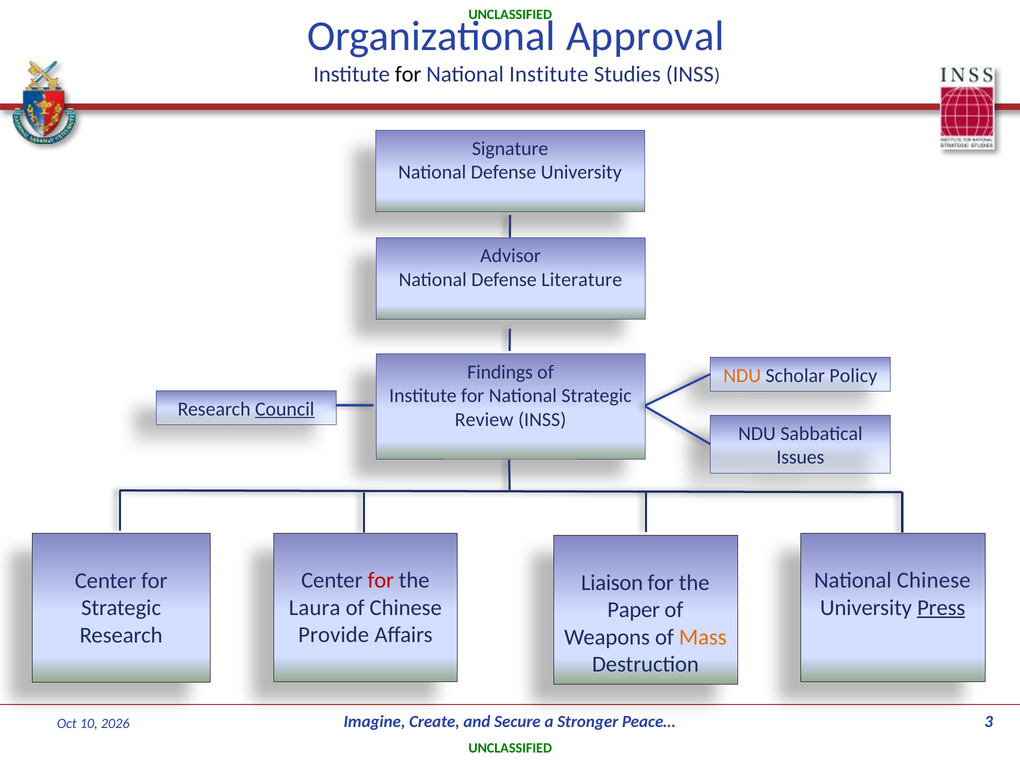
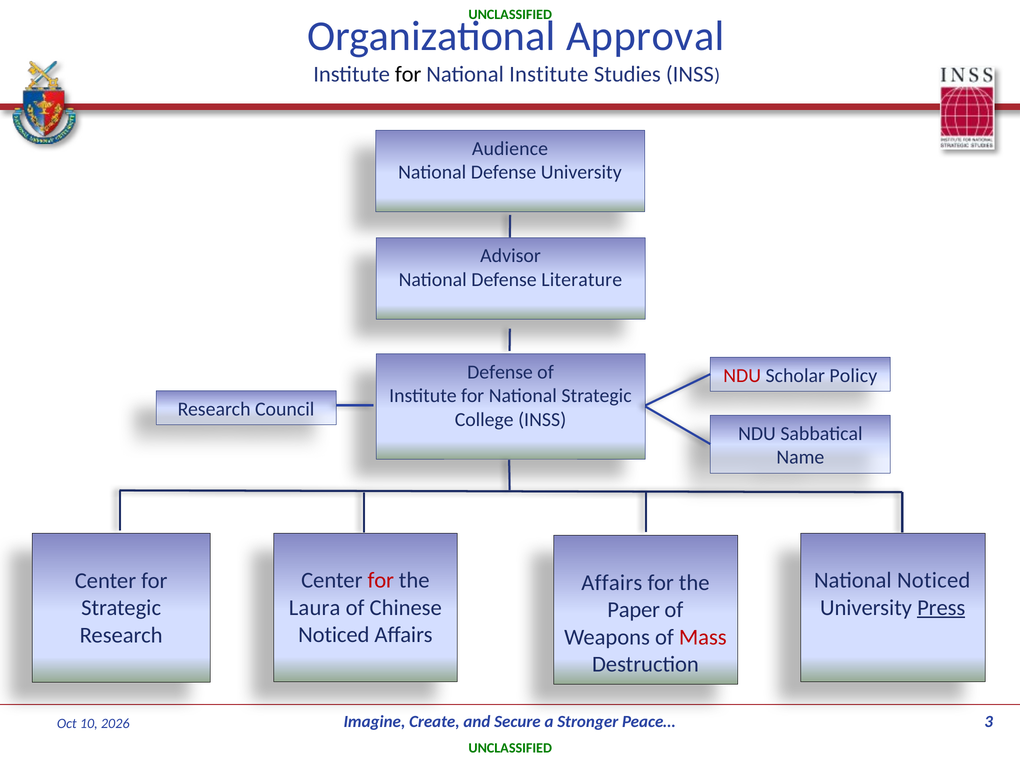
Signature: Signature -> Audience
Findings at (500, 372): Findings -> Defense
NDU at (742, 375) colour: orange -> red
Council underline: present -> none
Review: Review -> College
Issues: Issues -> Name
National Chinese: Chinese -> Noticed
Liaison at (612, 583): Liaison -> Affairs
Provide at (334, 635): Provide -> Noticed
Mass colour: orange -> red
